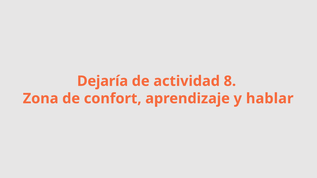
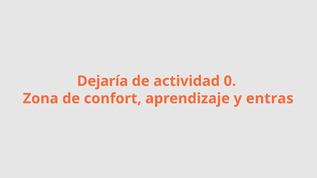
8: 8 -> 0
hablar: hablar -> entras
